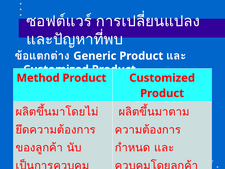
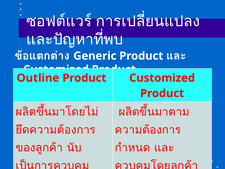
Method: Method -> Outline
